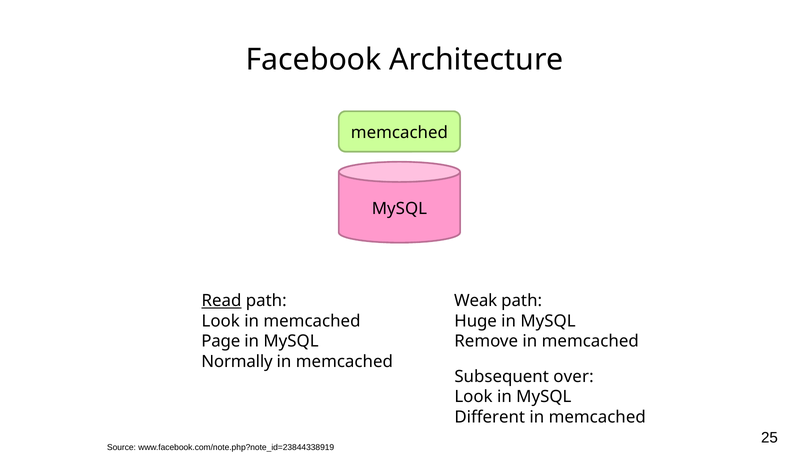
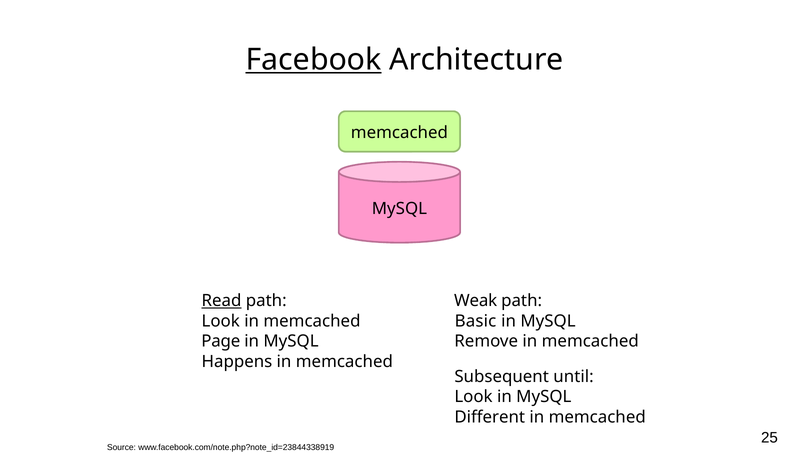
Facebook underline: none -> present
Huge: Huge -> Basic
Normally: Normally -> Happens
over: over -> until
